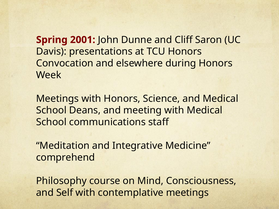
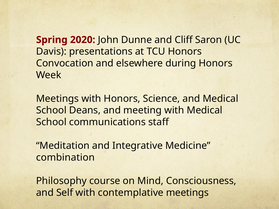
2001: 2001 -> 2020
comprehend: comprehend -> combination
